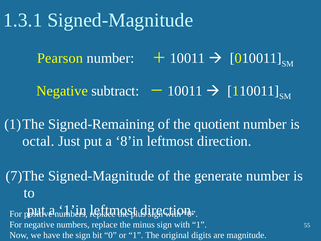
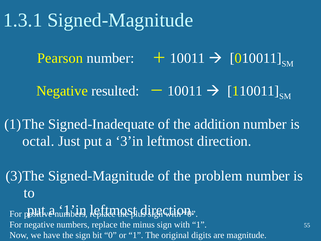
subtract: subtract -> resulted
Signed-Remaining: Signed-Remaining -> Signed-Inadequate
quotient: quotient -> addition
8’in: 8’in -> 3’in
7)The: 7)The -> 3)The
generate: generate -> problem
